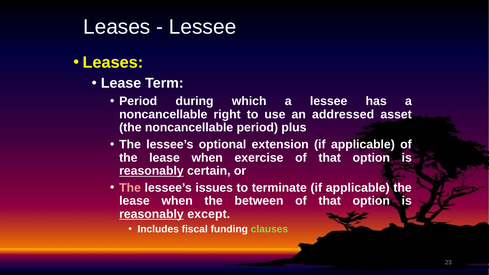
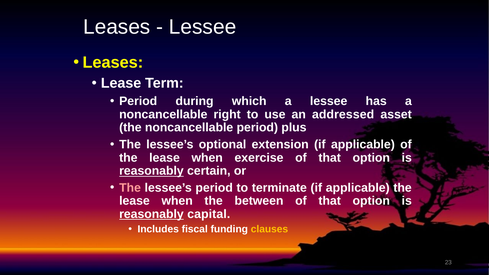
lessee’s issues: issues -> period
except: except -> capital
clauses colour: light green -> yellow
